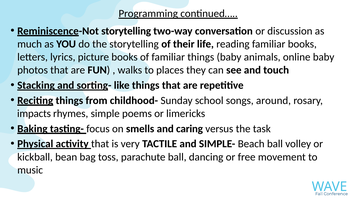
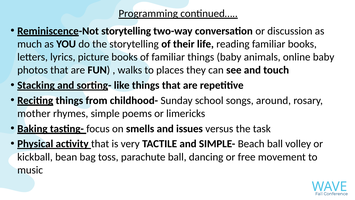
impacts: impacts -> mother
caring: caring -> issues
